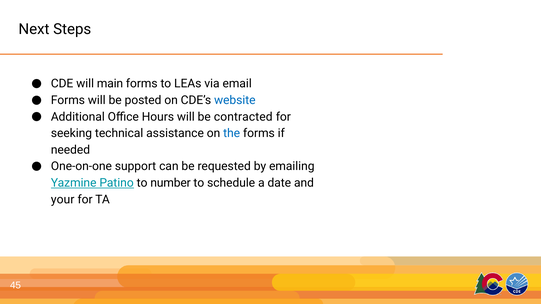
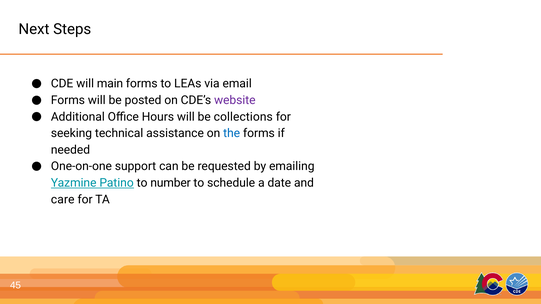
website colour: blue -> purple
contracted: contracted -> collections
your: your -> care
